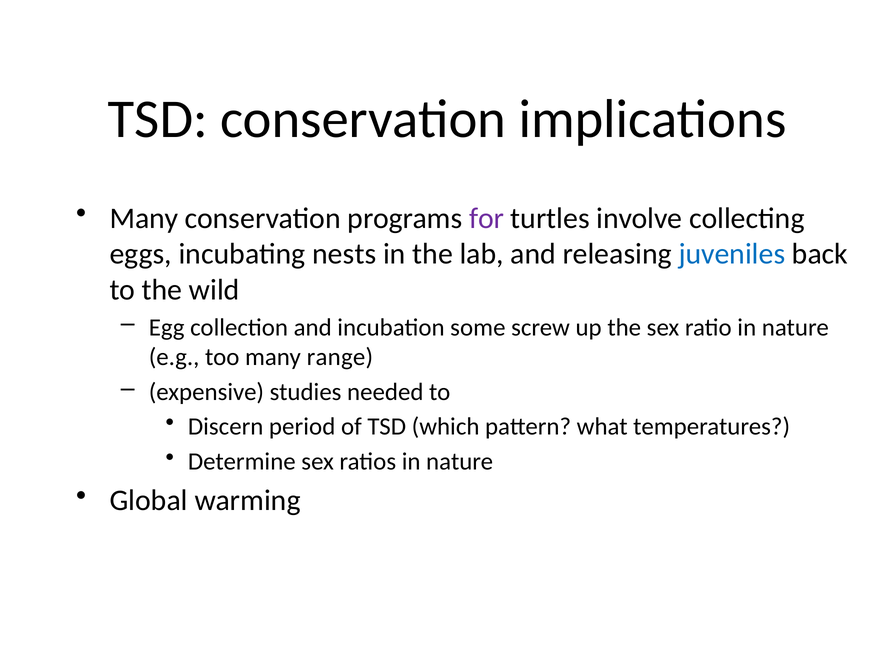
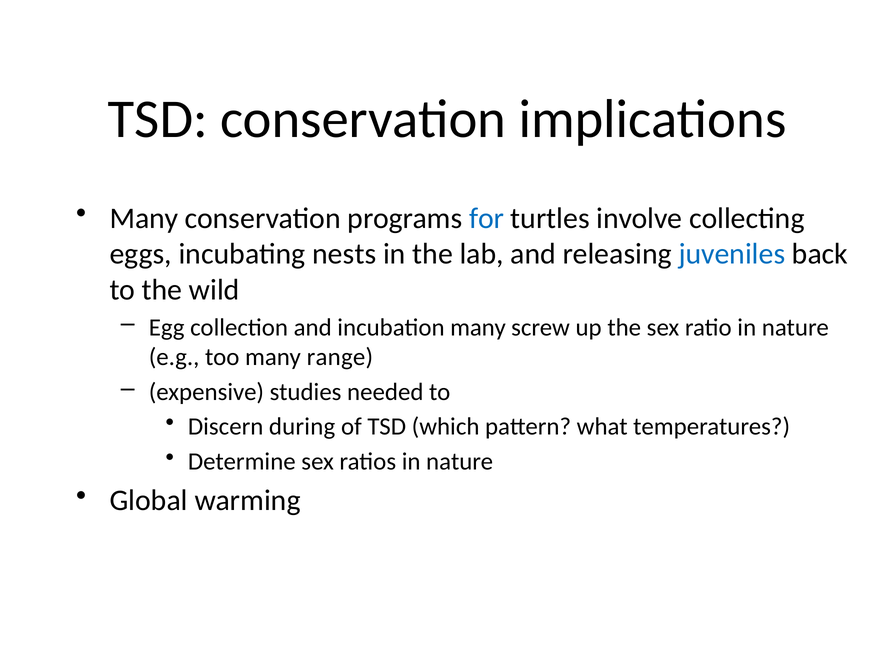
for colour: purple -> blue
incubation some: some -> many
period: period -> during
